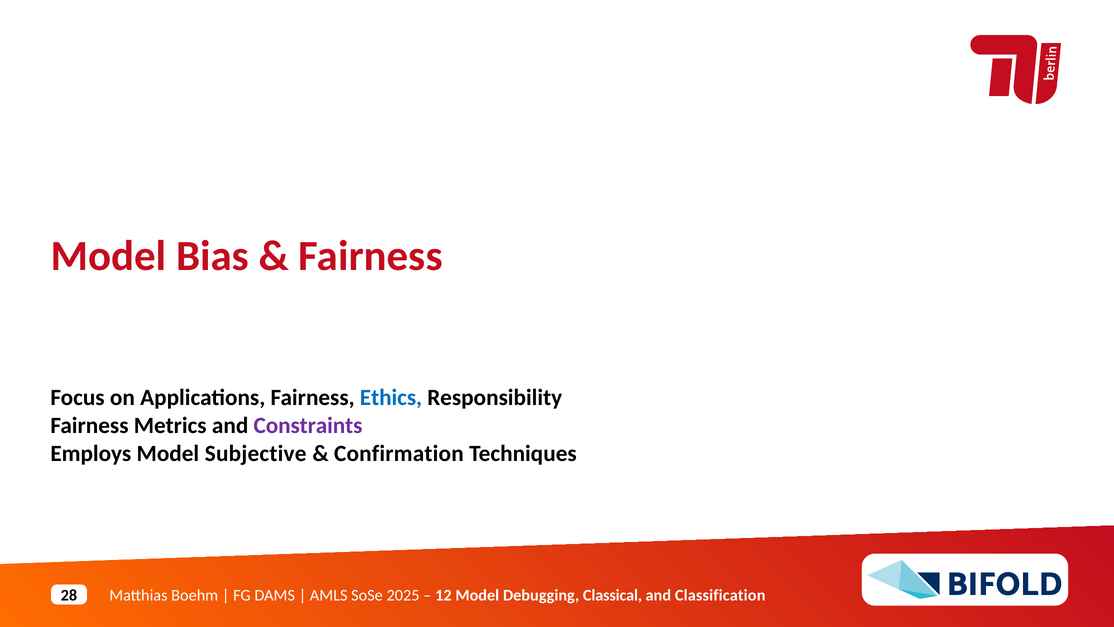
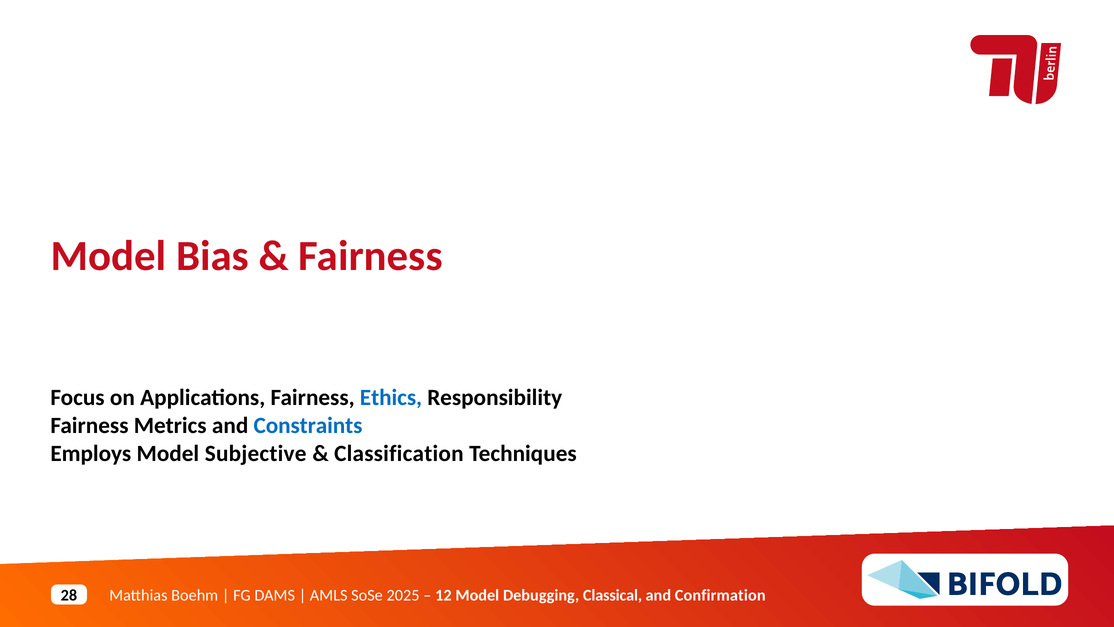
Constraints colour: purple -> blue
Confirmation: Confirmation -> Classification
Classification: Classification -> Confirmation
